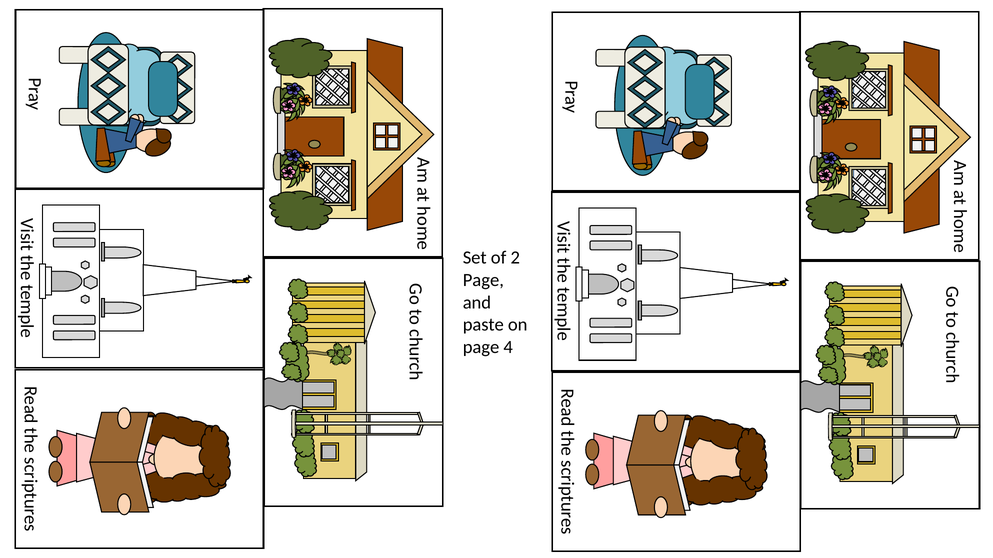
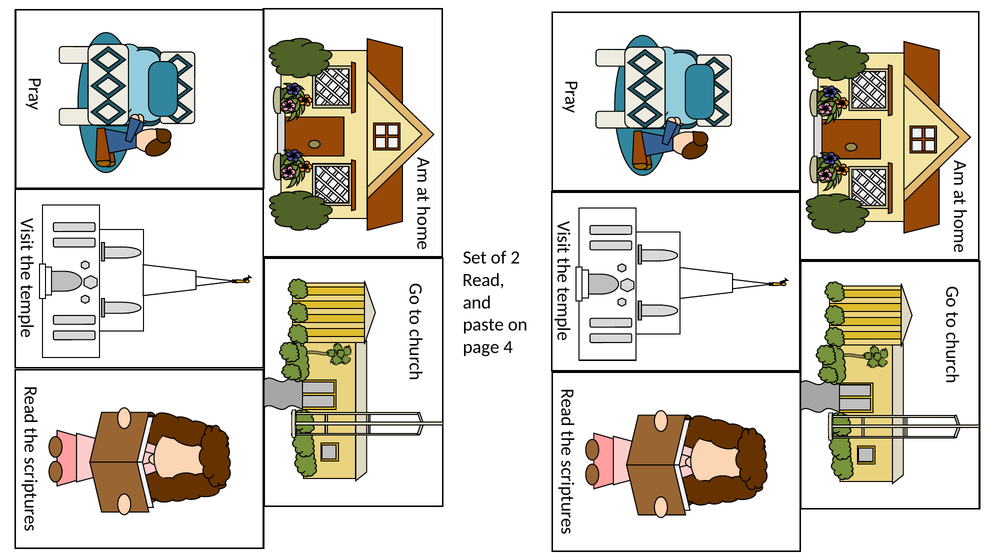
Page at (483, 280): Page -> Read
